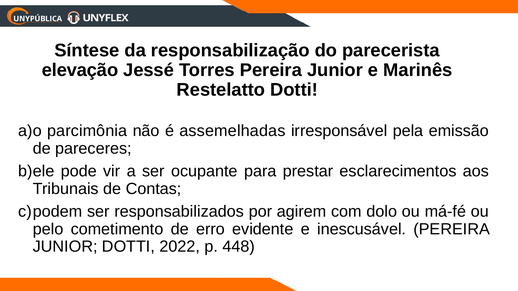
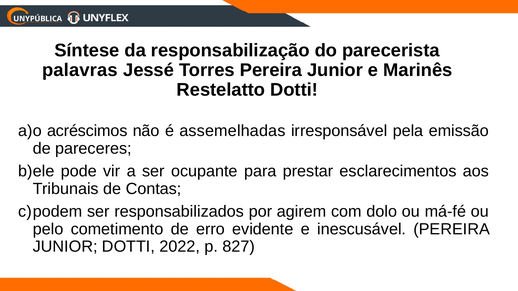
elevação: elevação -> palavras
parcimônia: parcimônia -> acréscimos
448: 448 -> 827
